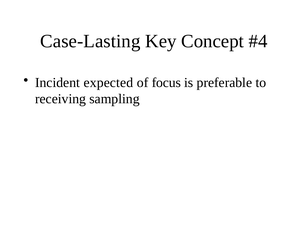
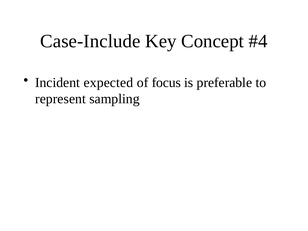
Case-Lasting: Case-Lasting -> Case-Include
receiving: receiving -> represent
